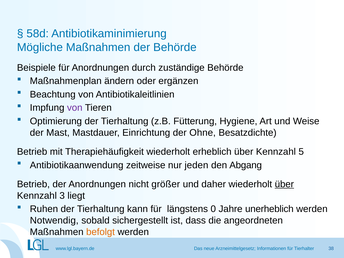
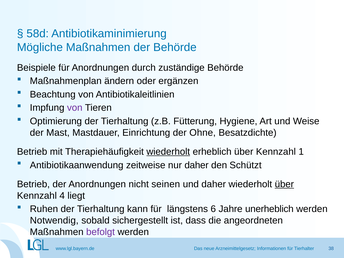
wiederholt at (168, 152) underline: none -> present
5: 5 -> 1
nur jeden: jeden -> daher
Abgang: Abgang -> Schützt
größer: größer -> seinen
3: 3 -> 4
0: 0 -> 6
befolgt colour: orange -> purple
